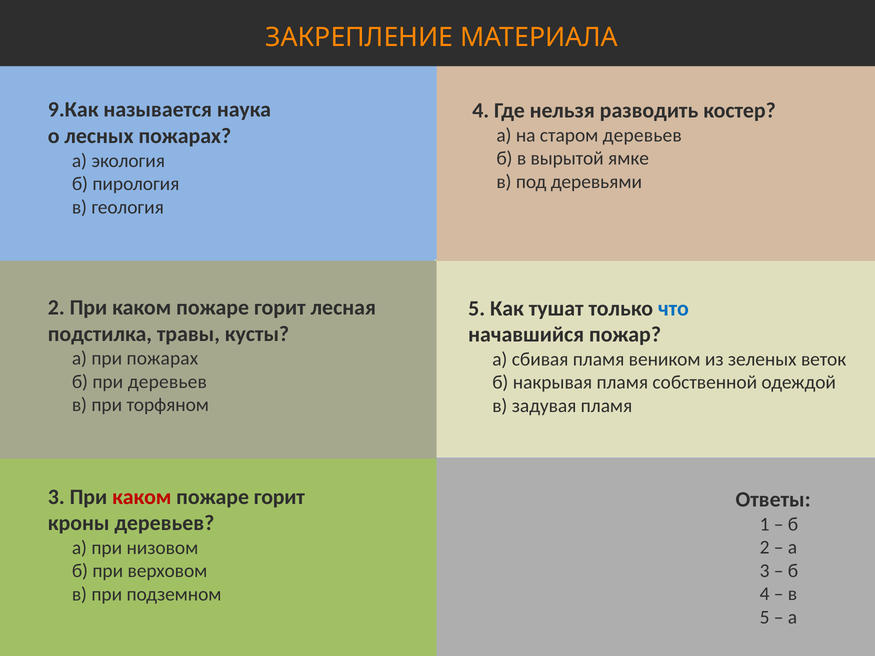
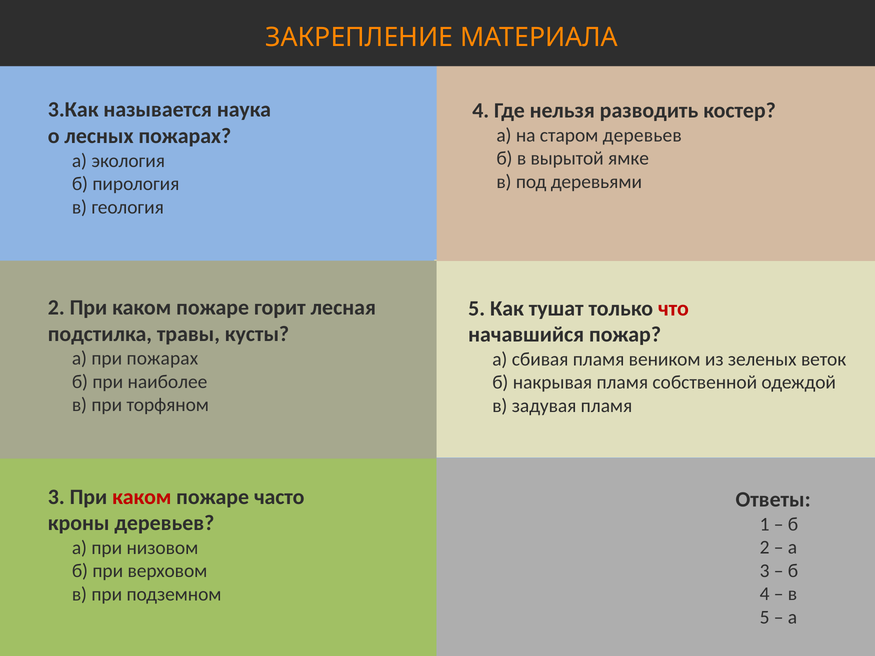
9.Как: 9.Как -> 3.Как
что colour: blue -> red
при деревьев: деревьев -> наиболее
горит at (279, 497): горит -> часто
